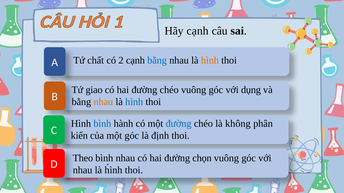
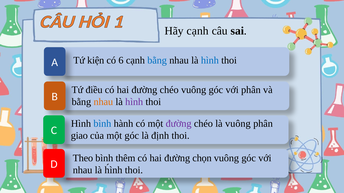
chất: chất -> kiện
2: 2 -> 6
hình at (210, 61) colour: orange -> blue
giao: giao -> điều
với dụng: dụng -> phân
hình at (134, 102) colour: blue -> purple
đường at (179, 124) colour: blue -> purple
là không: không -> vuông
kiến: kiến -> giao
bình nhau: nhau -> thêm
